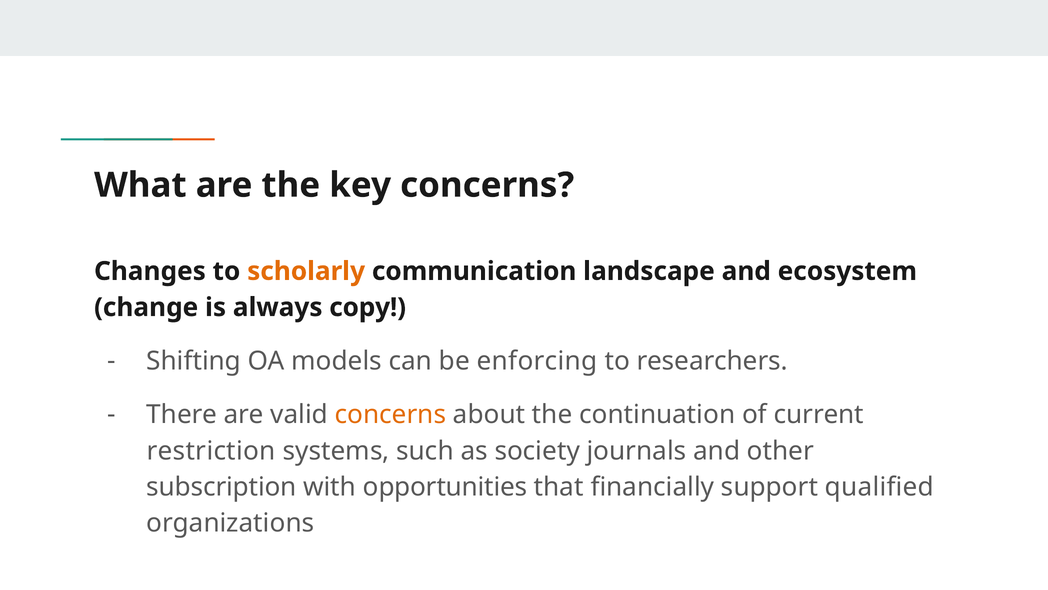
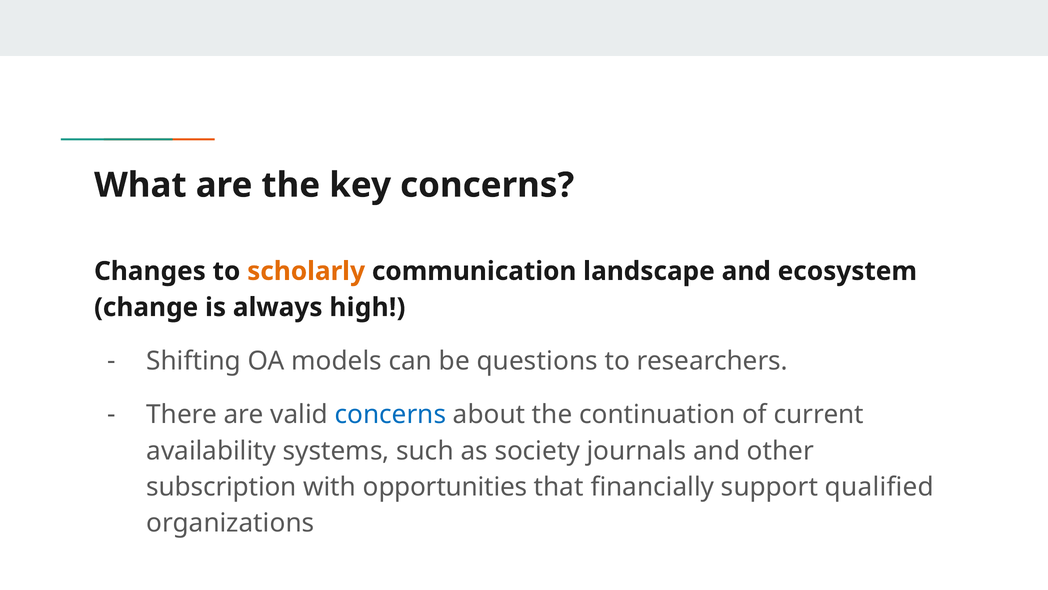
copy: copy -> high
enforcing: enforcing -> questions
concerns at (390, 414) colour: orange -> blue
restriction: restriction -> availability
